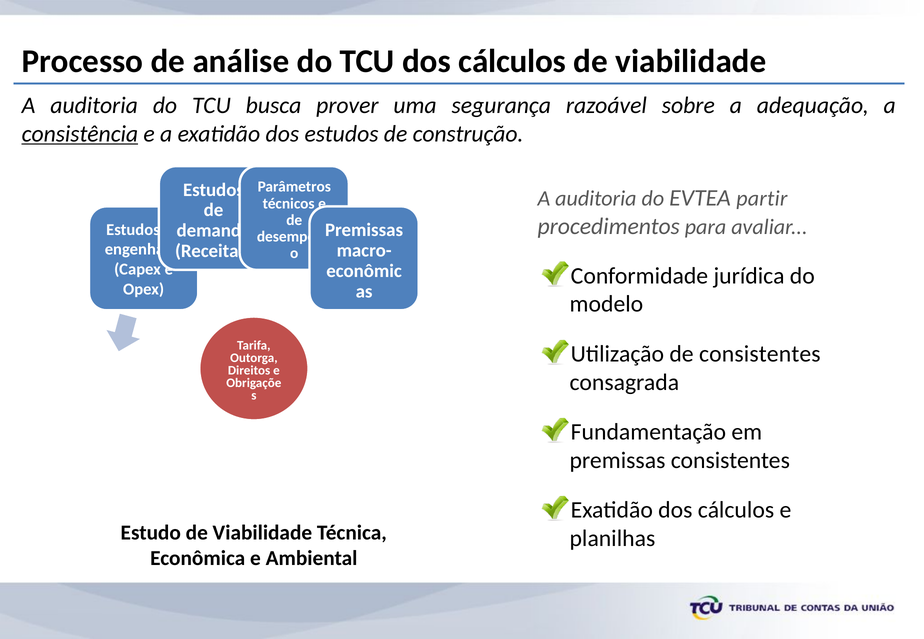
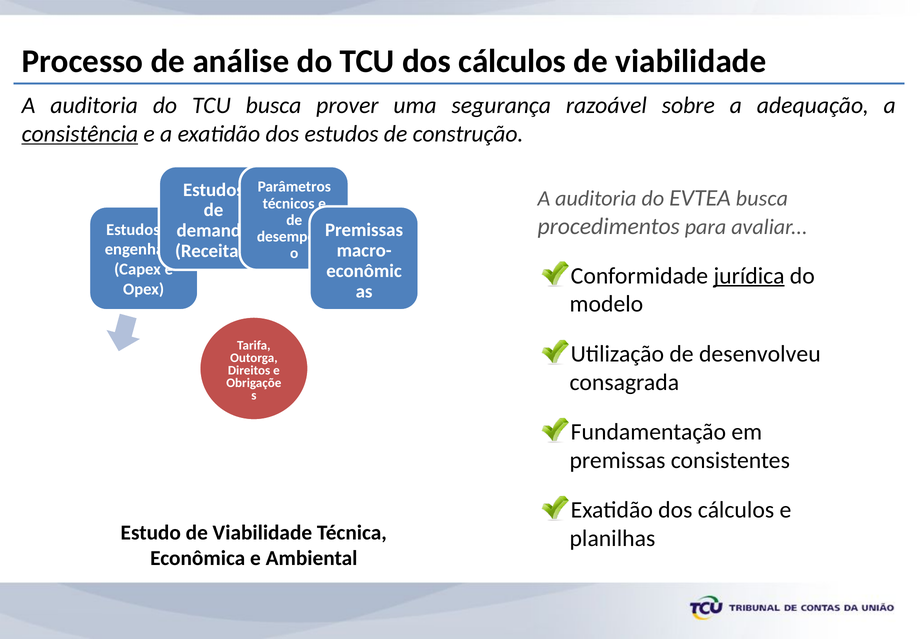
EVTEA partir: partir -> busca
jurídica underline: none -> present
de consistentes: consistentes -> desenvolveu
